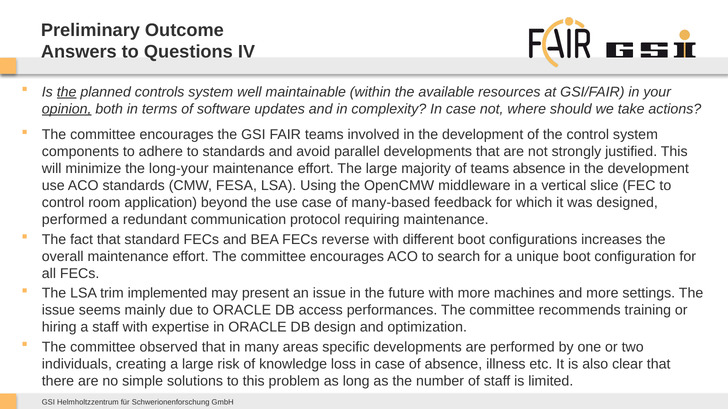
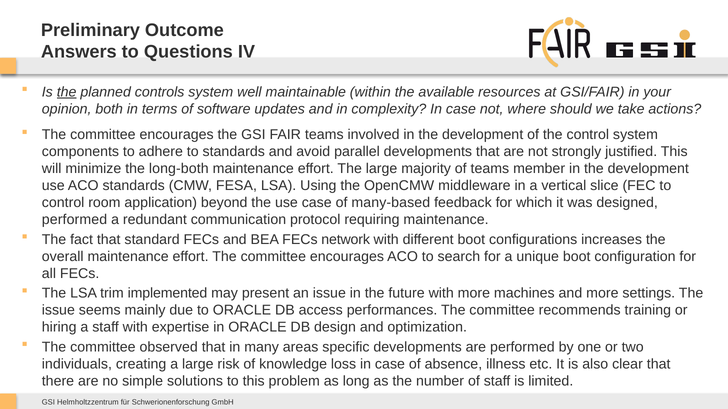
opinion underline: present -> none
long-your: long-your -> long-both
teams absence: absence -> member
reverse: reverse -> network
